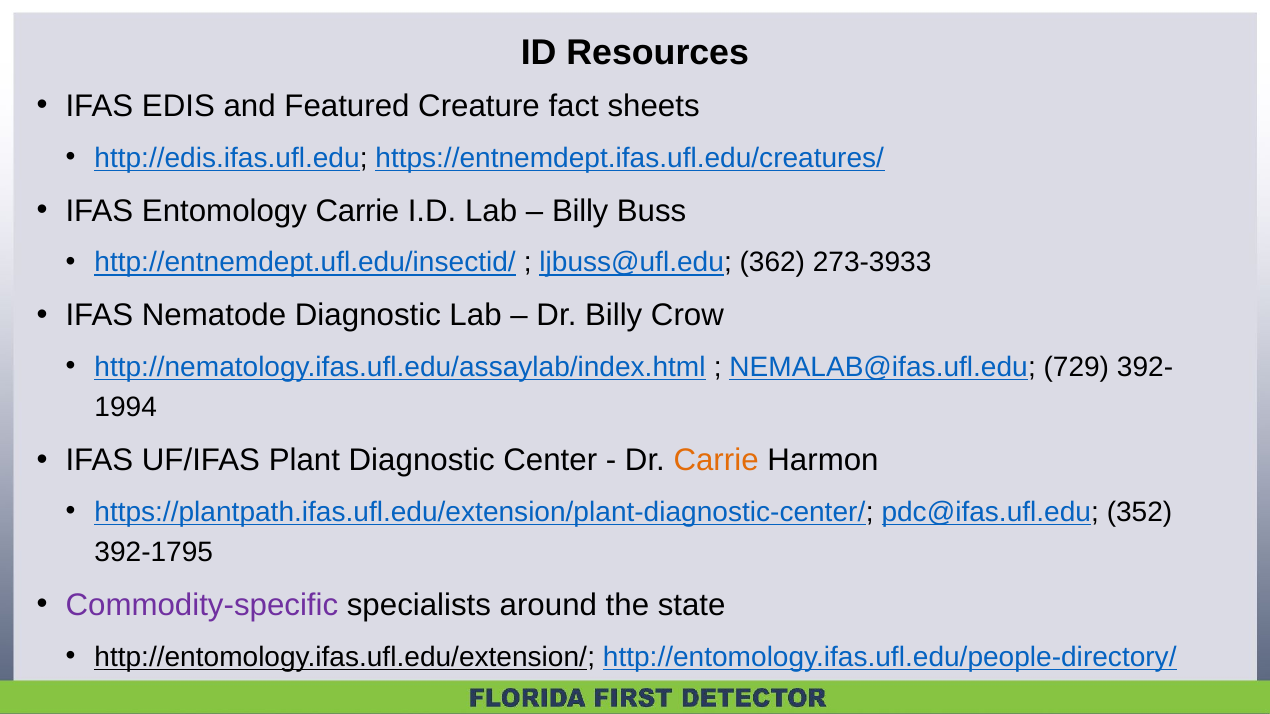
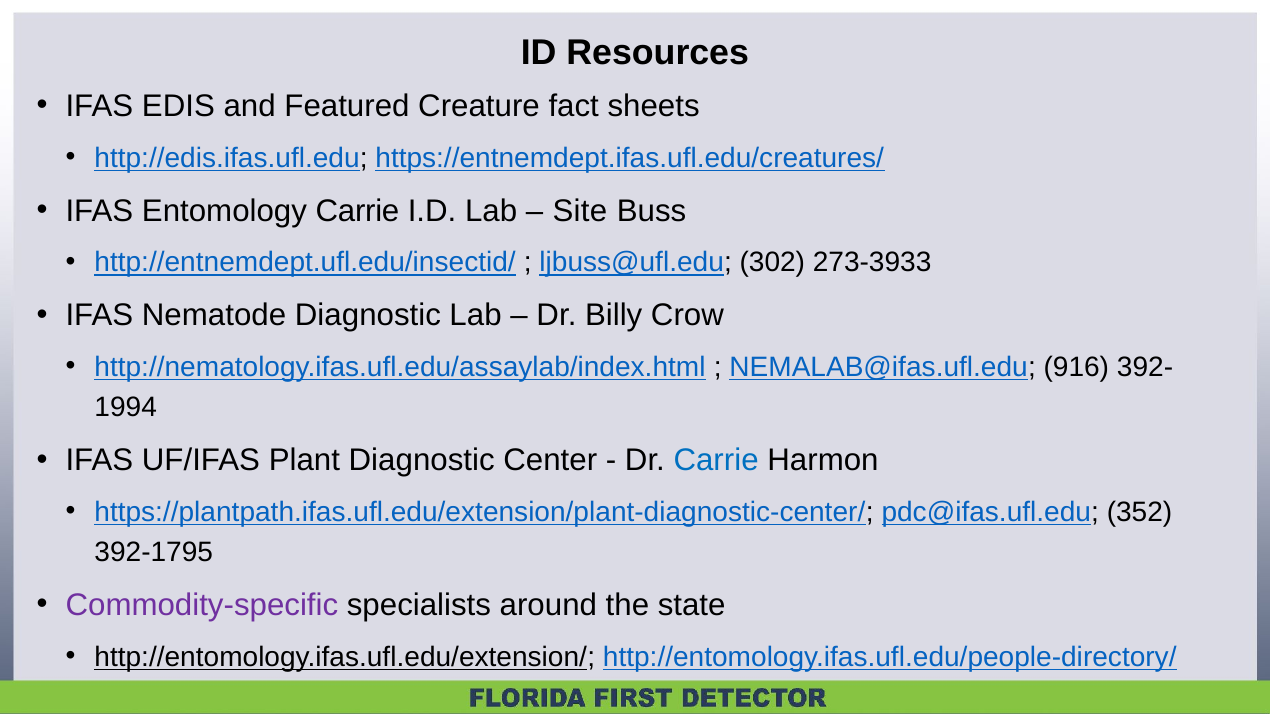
Billy at (580, 211): Billy -> Site
362: 362 -> 302
729: 729 -> 916
Carrie at (716, 461) colour: orange -> blue
